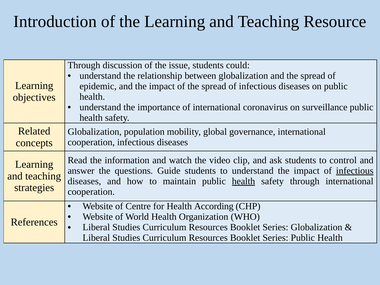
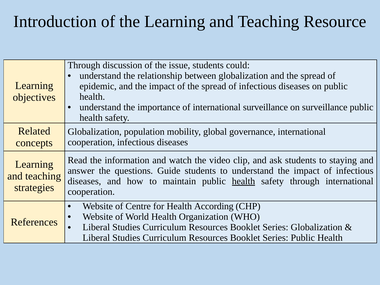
international coronavirus: coronavirus -> surveillance
control: control -> staying
infectious at (355, 171) underline: present -> none
